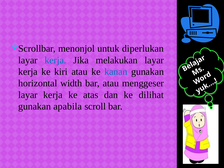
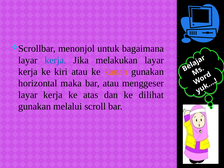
diperlukan: diperlukan -> bagaimana
kanan colour: blue -> orange
width: width -> maka
apabila: apabila -> melalui
